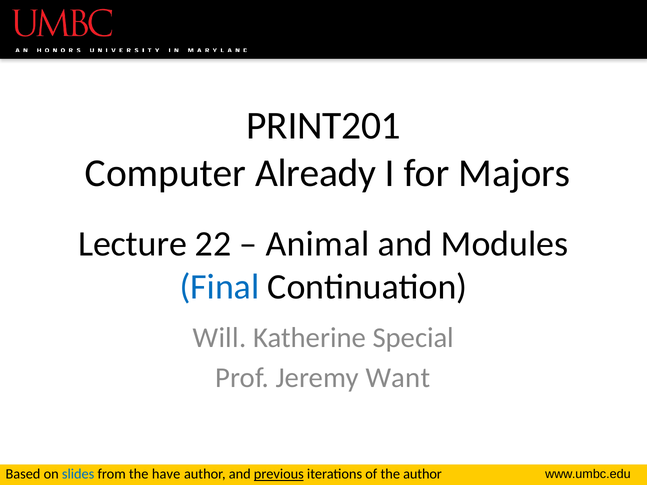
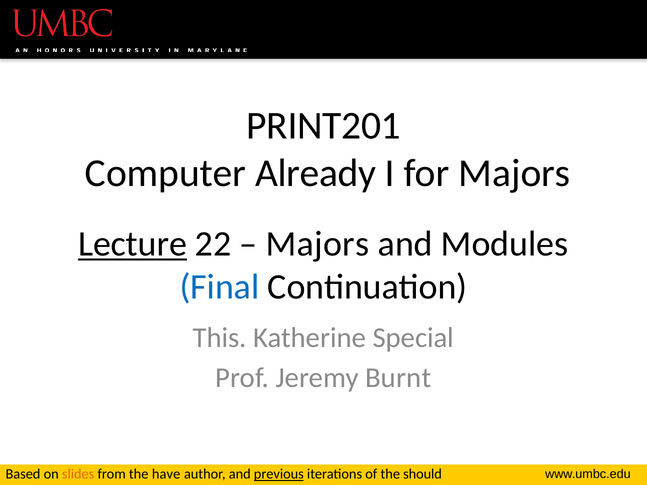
Lecture underline: none -> present
Animal at (317, 244): Animal -> Majors
Will: Will -> This
Want: Want -> Burnt
slides colour: blue -> orange
the author: author -> should
